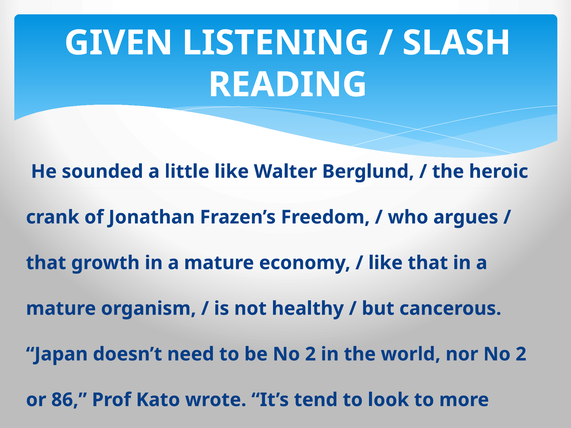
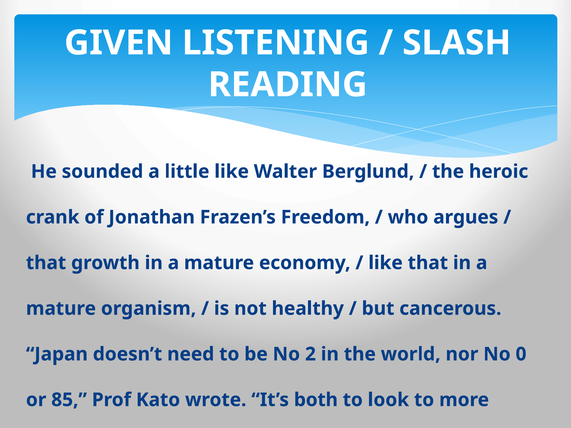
nor No 2: 2 -> 0
86: 86 -> 85
tend: tend -> both
